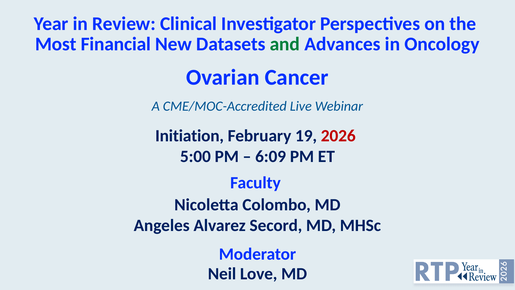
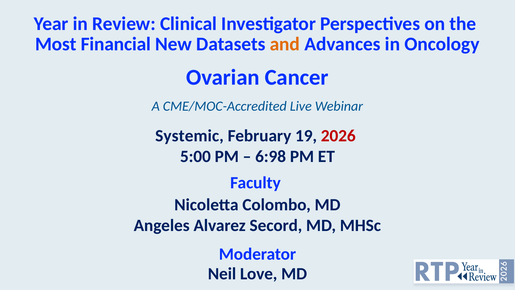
and colour: green -> orange
Initiation: Initiation -> Systemic
6:09: 6:09 -> 6:98
